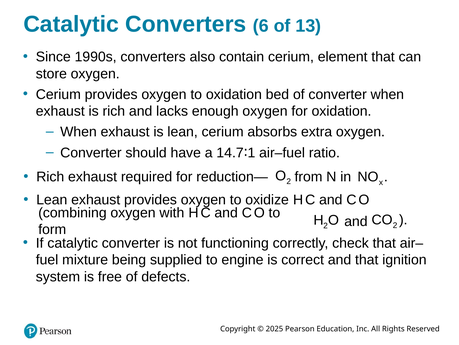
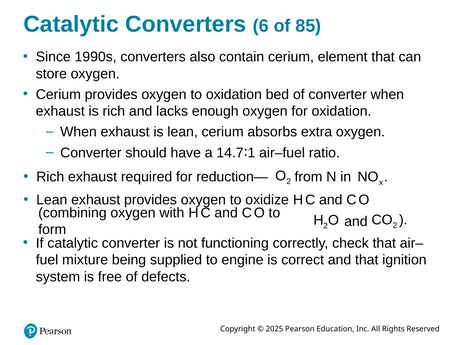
13: 13 -> 85
